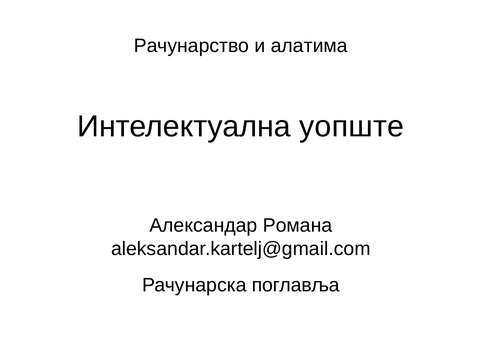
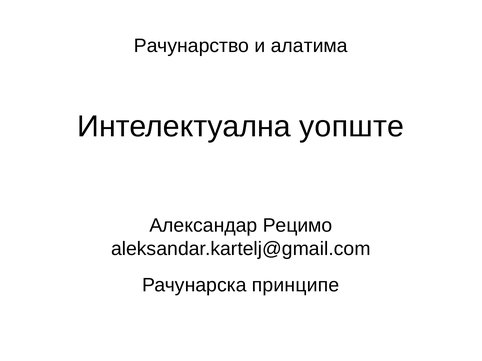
Романа: Романа -> Рецимо
поглавља: поглавља -> принципе
